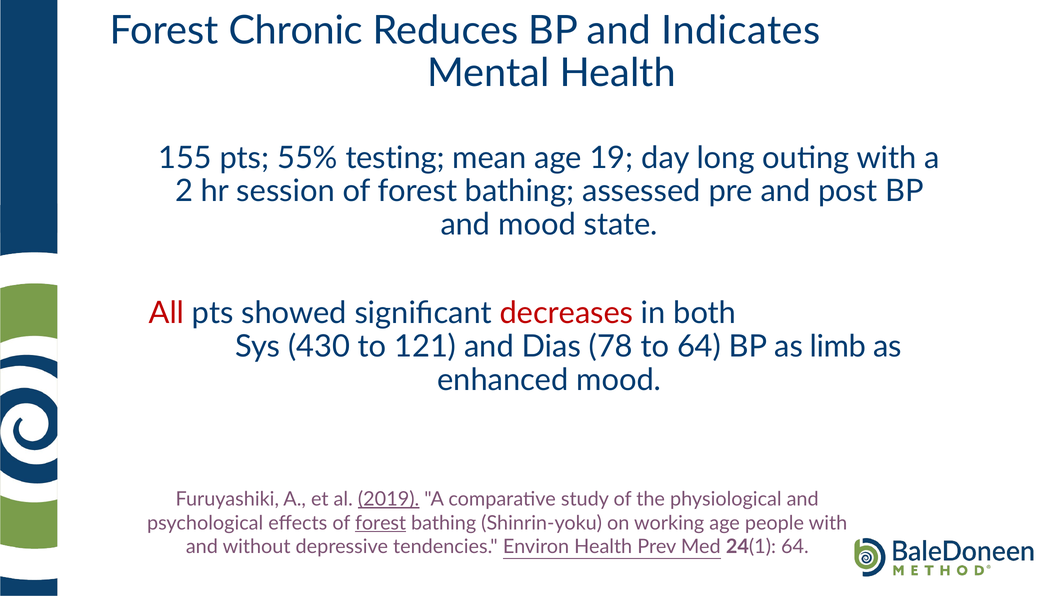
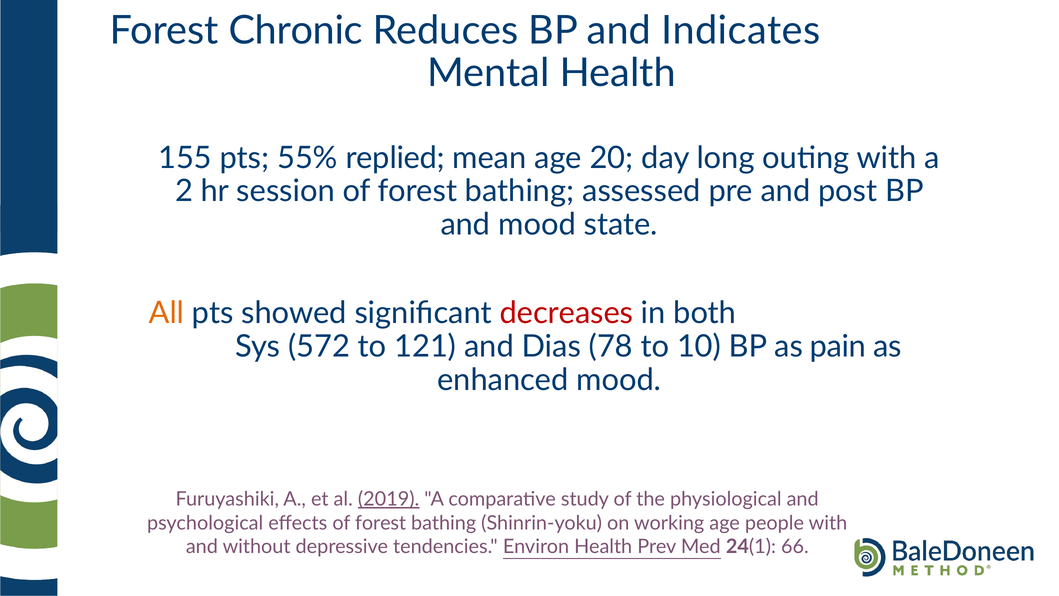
testing: testing -> replied
19: 19 -> 20
All colour: red -> orange
430: 430 -> 572
to 64: 64 -> 10
limb: limb -> pain
forest at (381, 523) underline: present -> none
24(1 64: 64 -> 66
